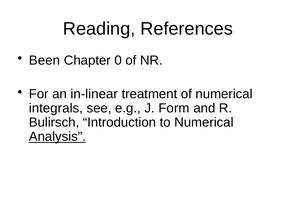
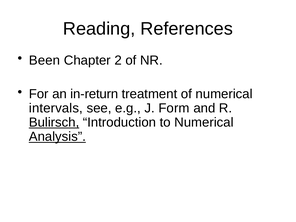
0: 0 -> 2
in-linear: in-linear -> in-return
integrals: integrals -> intervals
Bulirsch underline: none -> present
